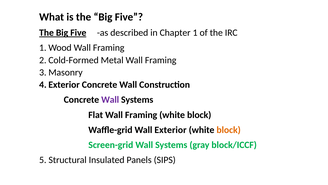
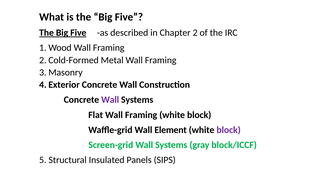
1: 1 -> 2
Exterior: Exterior -> Element
block at (229, 130) colour: orange -> purple
